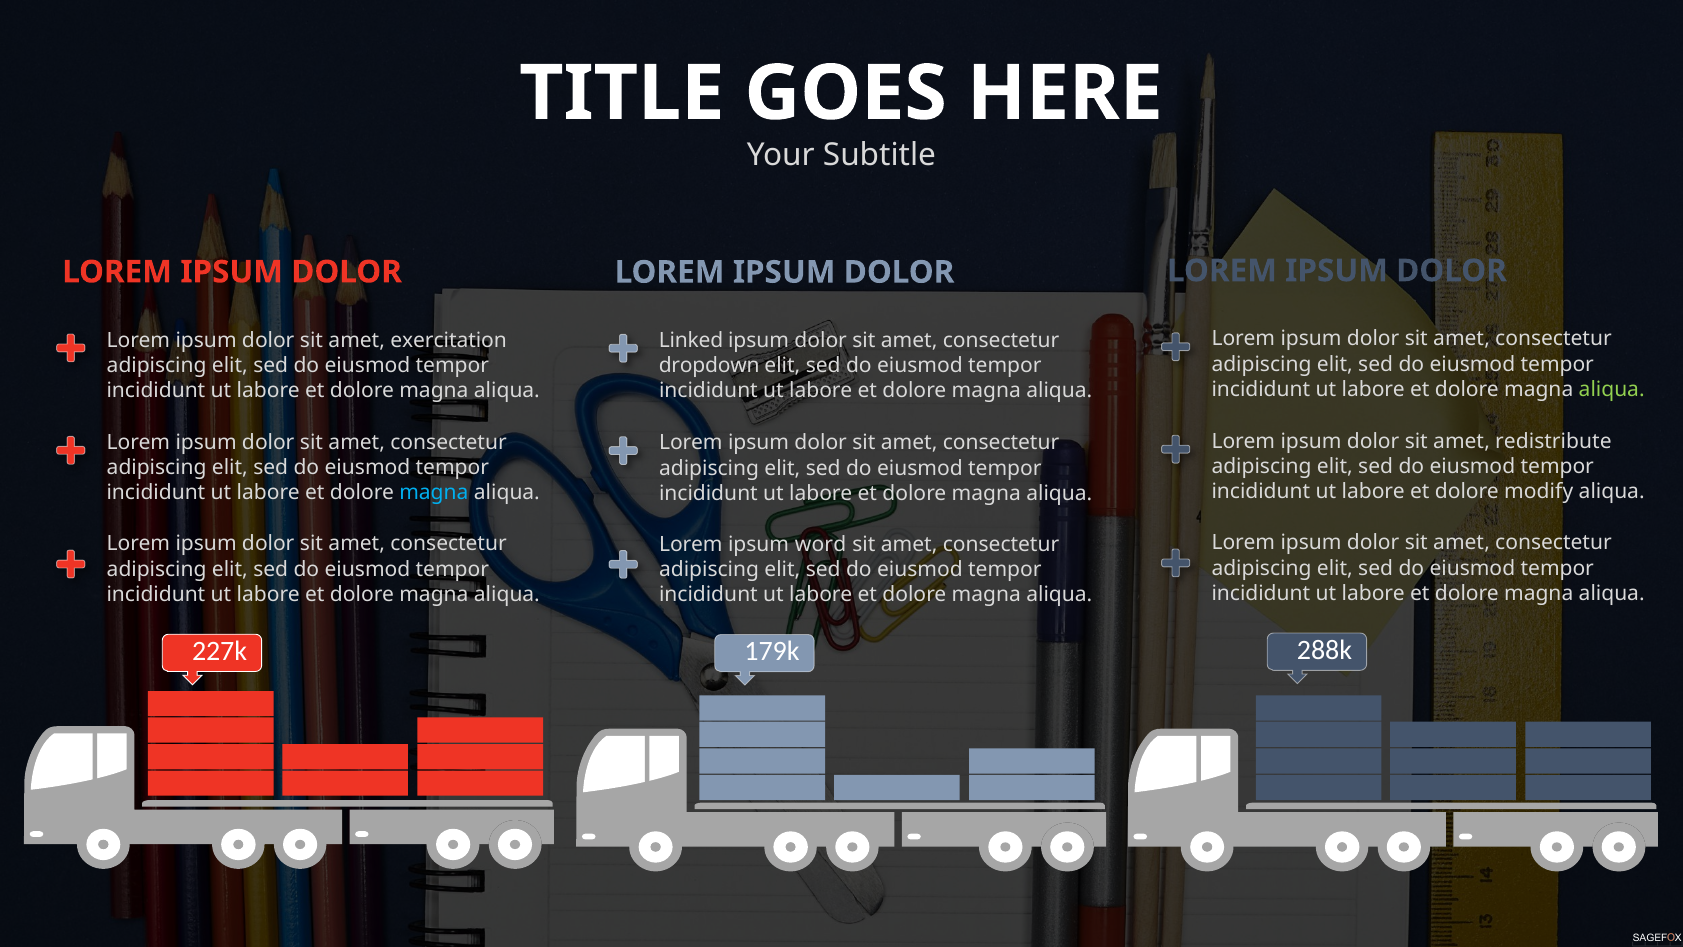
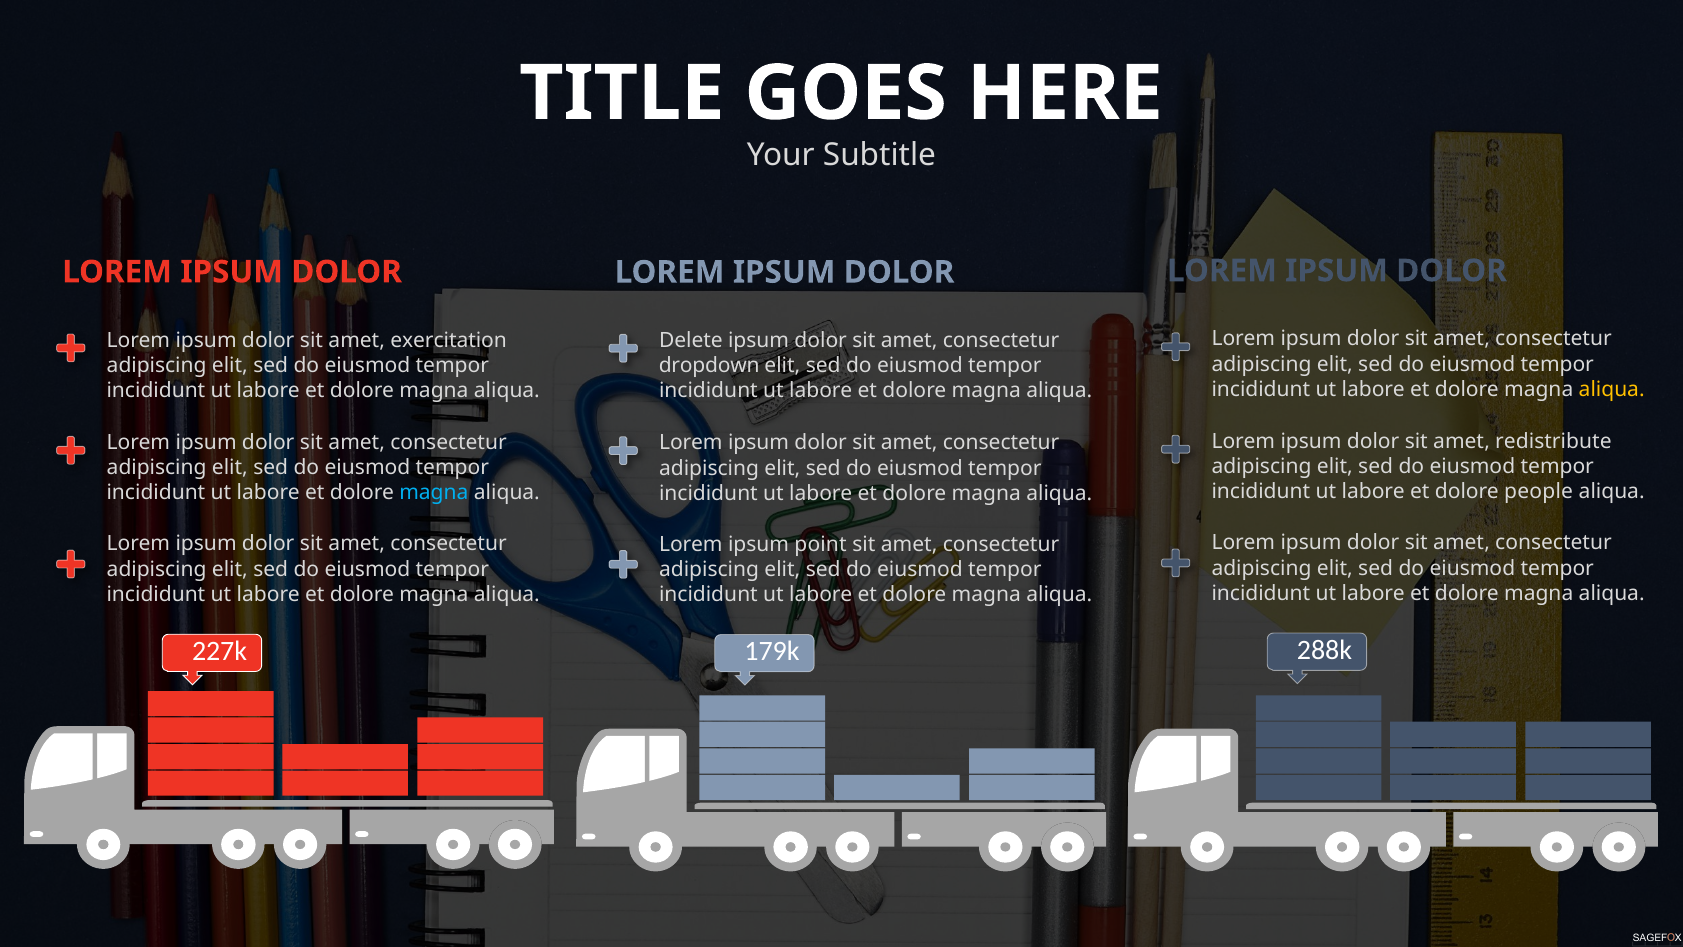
Linked: Linked -> Delete
aliqua at (1612, 389) colour: light green -> yellow
modify: modify -> people
word: word -> point
